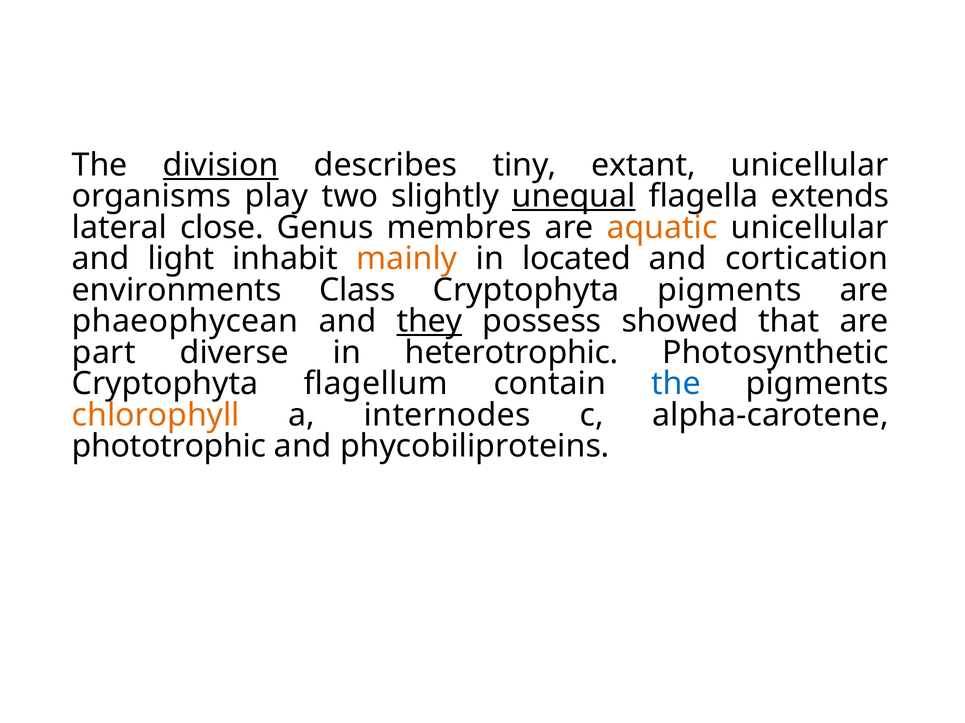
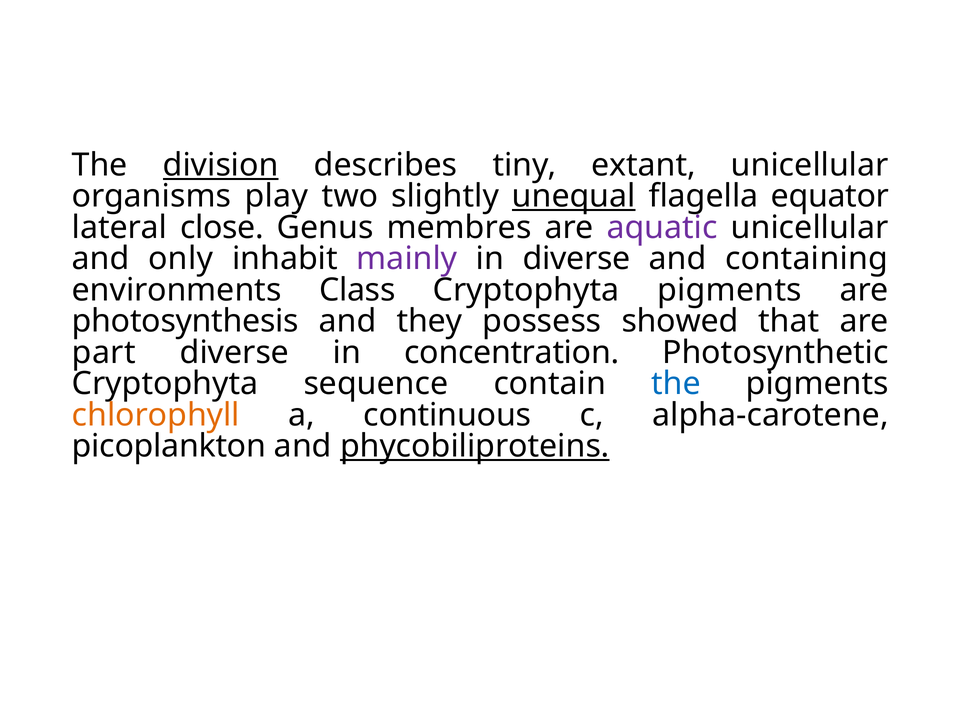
extends: extends -> equator
aquatic colour: orange -> purple
light: light -> only
mainly colour: orange -> purple
in located: located -> diverse
cortication: cortication -> containing
phaeophycean: phaeophycean -> photosynthesis
they underline: present -> none
heterotrophic: heterotrophic -> concentration
flagellum: flagellum -> sequence
internodes: internodes -> continuous
phototrophic: phototrophic -> picoplankton
phycobiliproteins underline: none -> present
